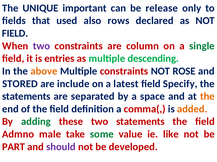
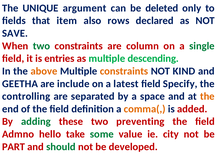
important: important -> argument
release: release -> deleted
used: used -> item
FIELD at (15, 33): FIELD -> SAVE
two at (42, 46) colour: purple -> green
constraints at (124, 71) colour: red -> orange
ROSE: ROSE -> KIND
STORED: STORED -> GEETHA
statements at (26, 97): statements -> controlling
comma( colour: red -> orange
added colour: orange -> red
two statements: statements -> preventing
male: male -> hello
like: like -> city
should colour: purple -> green
